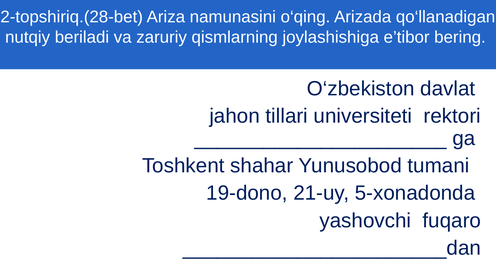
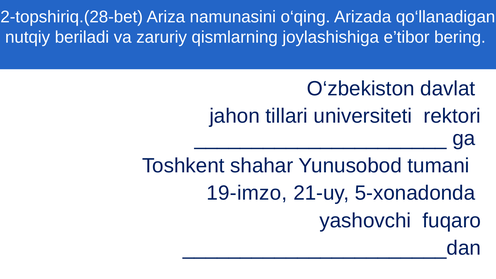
19-dono: 19-dono -> 19-imzo
